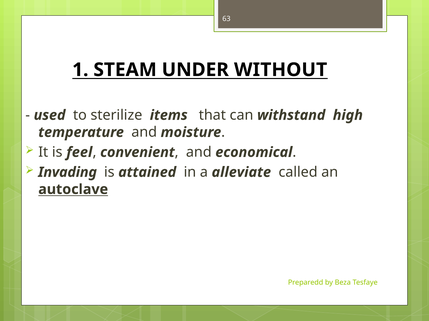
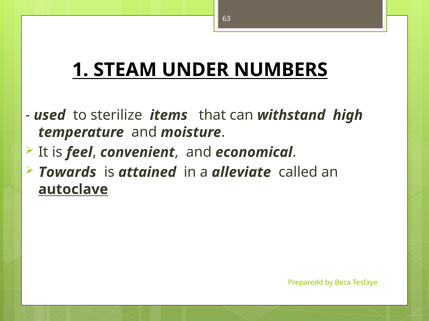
WITHOUT: WITHOUT -> NUMBERS
Invading: Invading -> Towards
